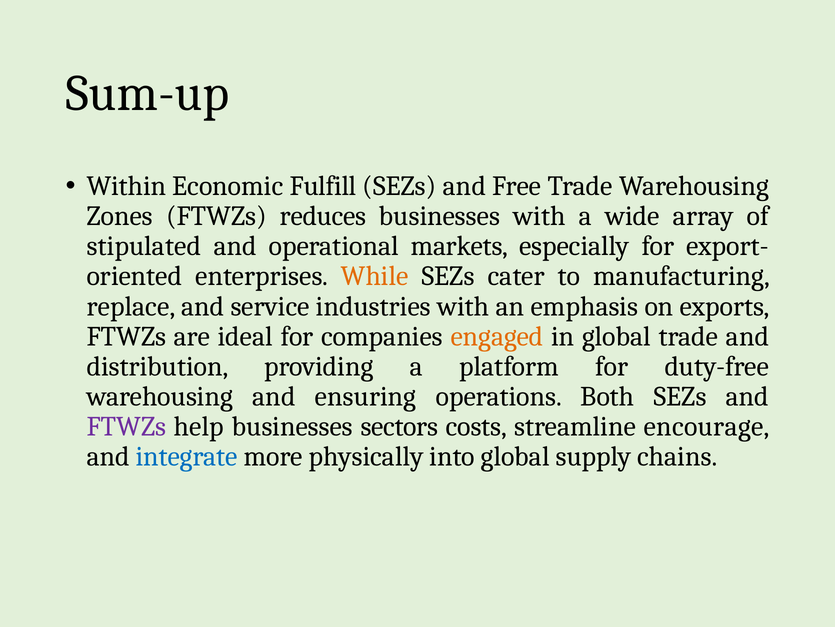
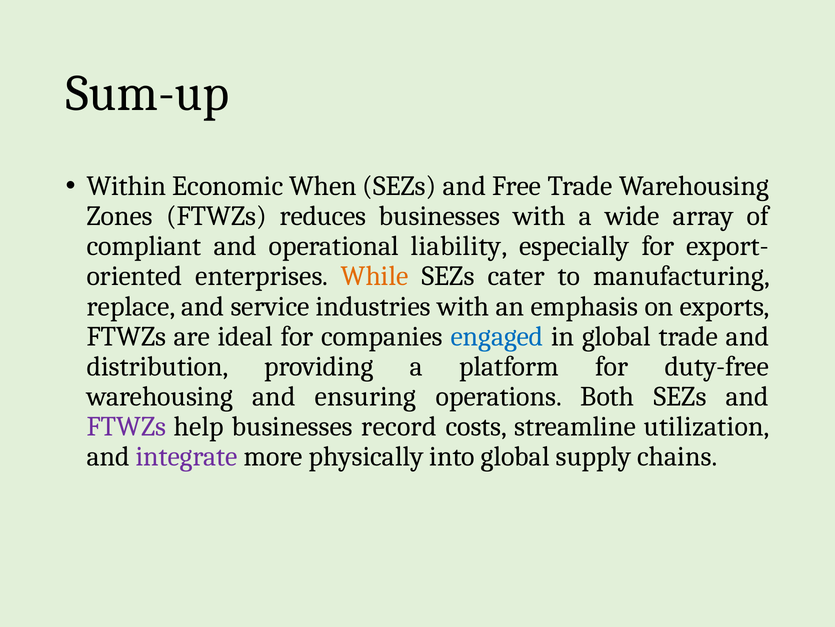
Fulfill: Fulfill -> When
stipulated: stipulated -> compliant
markets: markets -> liability
engaged colour: orange -> blue
sectors: sectors -> record
encourage: encourage -> utilization
integrate colour: blue -> purple
